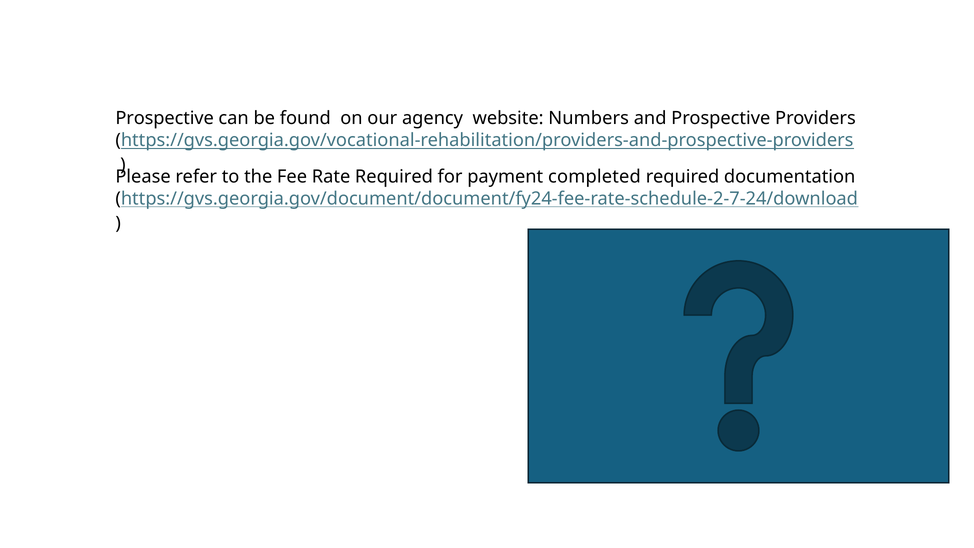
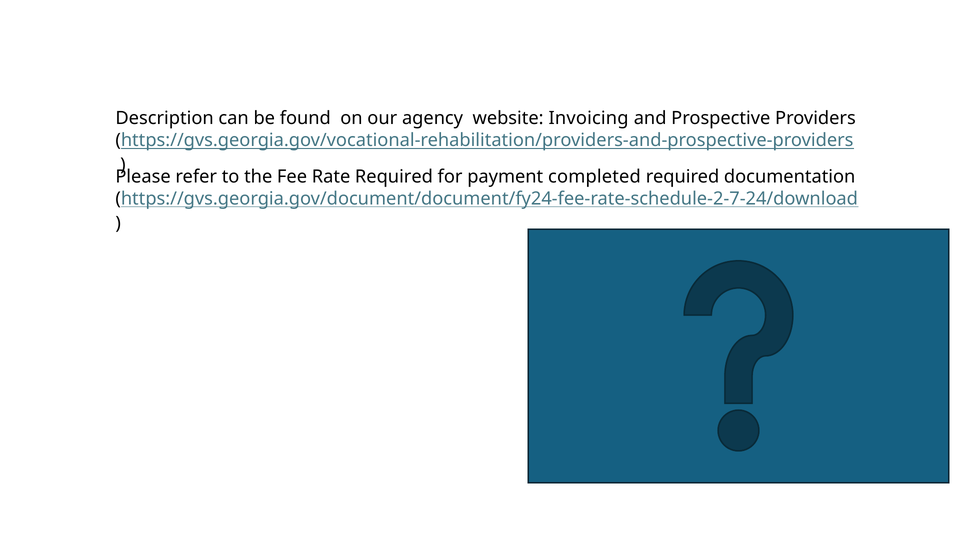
Prospective at (165, 118): Prospective -> Description
Numbers: Numbers -> Invoicing
